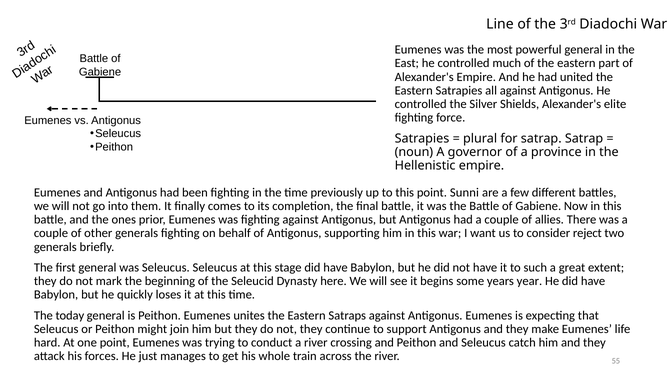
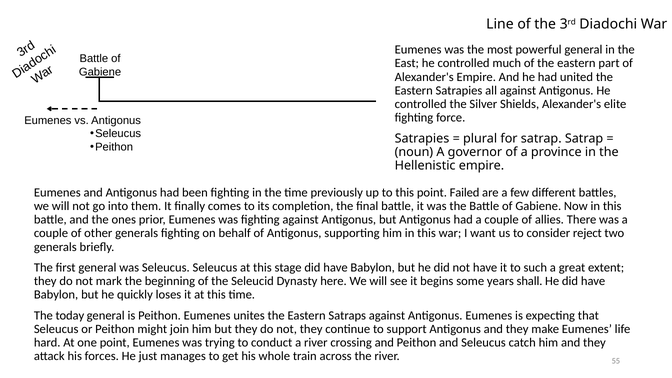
Sunni: Sunni -> Failed
year: year -> shall
